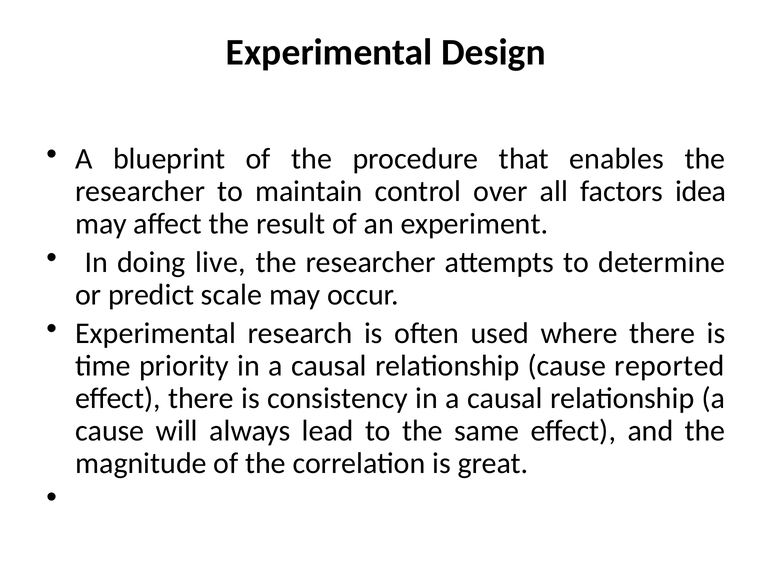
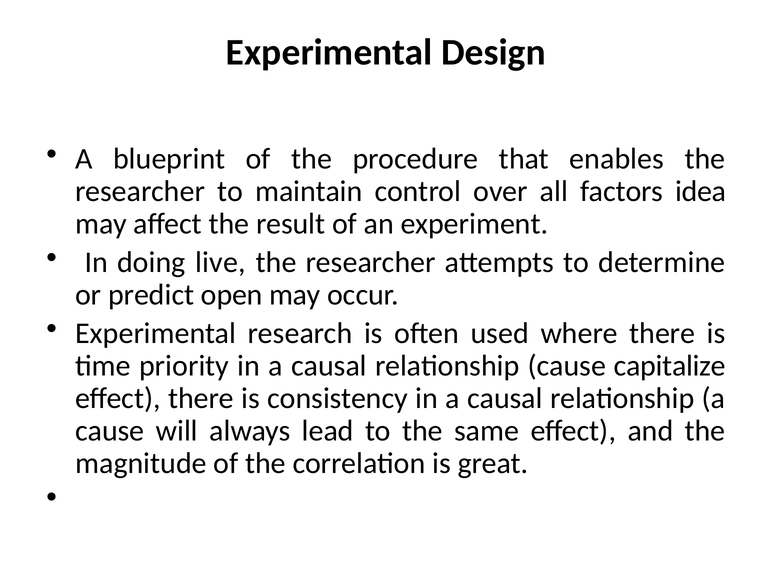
scale: scale -> open
reported: reported -> capitalize
